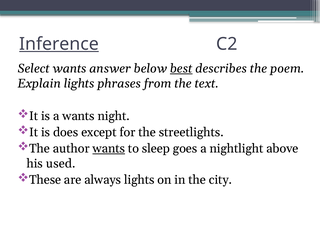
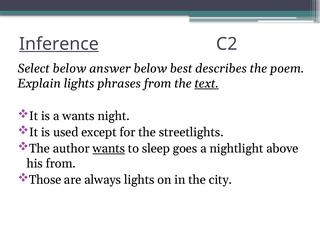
Select wants: wants -> below
best underline: present -> none
text underline: none -> present
does: does -> used
his used: used -> from
These: These -> Those
